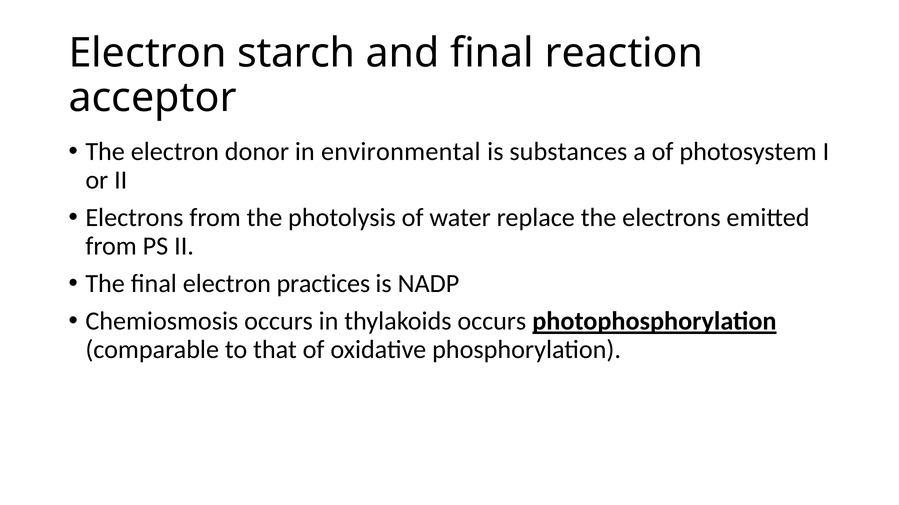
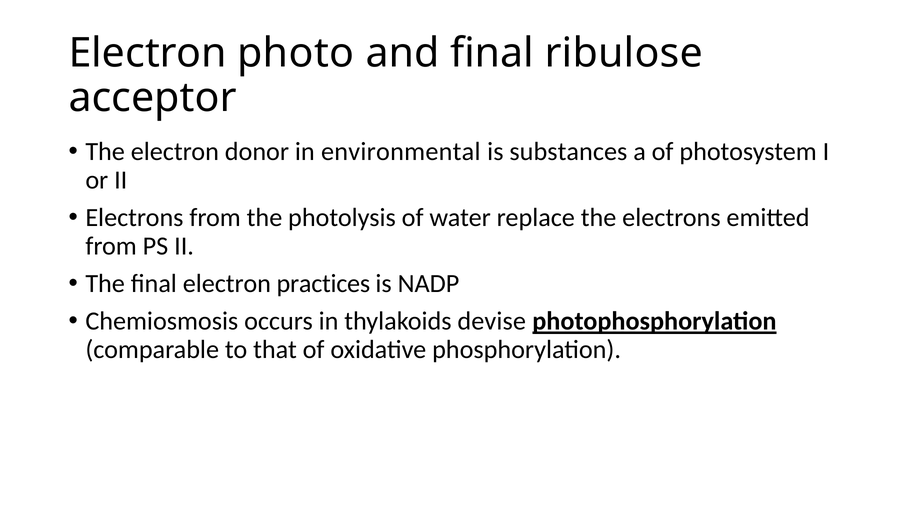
starch: starch -> photo
reaction: reaction -> ribulose
thylakoids occurs: occurs -> devise
